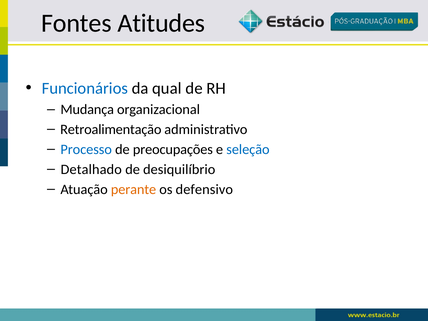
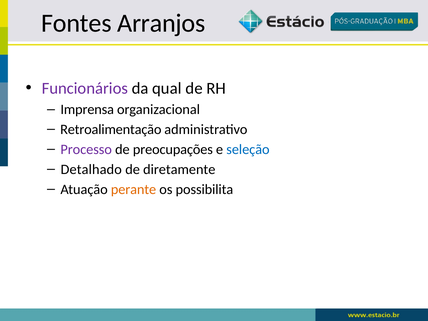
Atitudes: Atitudes -> Arranjos
Funcionários colour: blue -> purple
Mudança: Mudança -> Imprensa
Processo colour: blue -> purple
desiquilíbrio: desiquilíbrio -> diretamente
defensivo: defensivo -> possibilita
